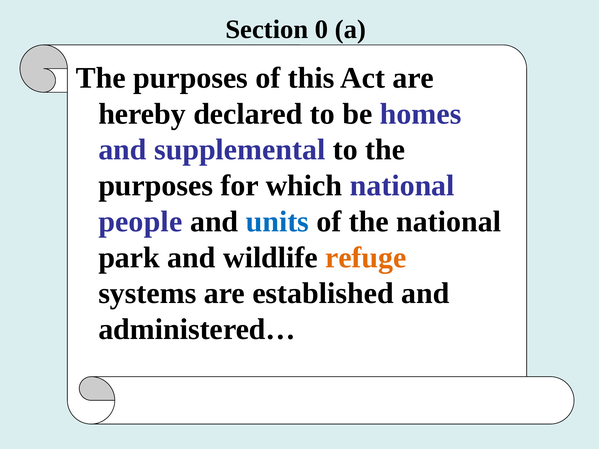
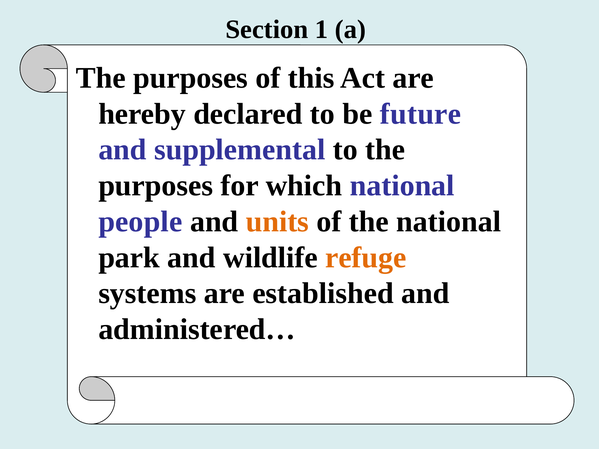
0: 0 -> 1
homes: homes -> future
units colour: blue -> orange
